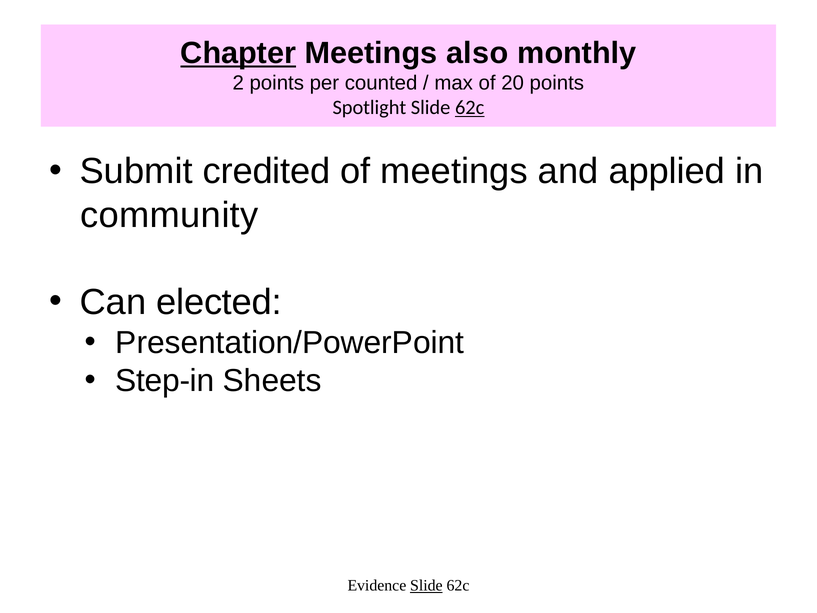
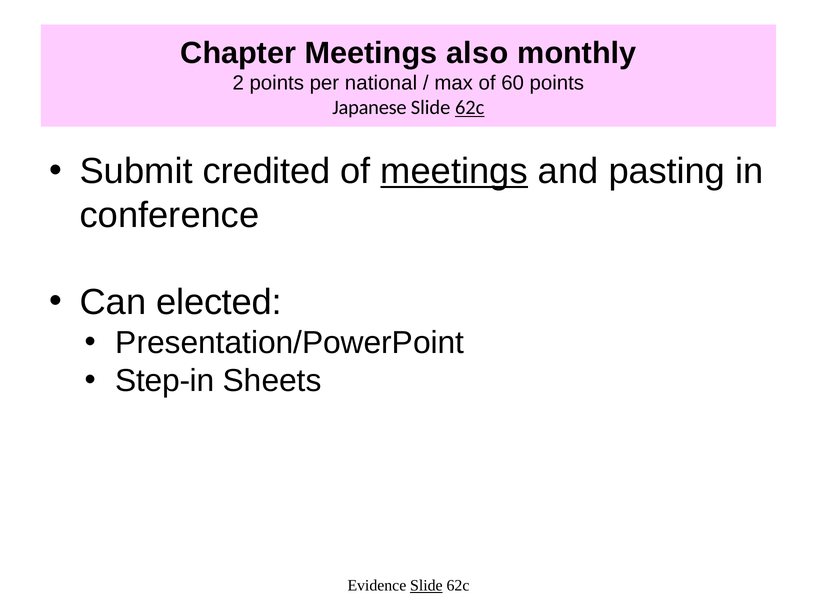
Chapter underline: present -> none
counted: counted -> national
20: 20 -> 60
Spotlight: Spotlight -> Japanese
meetings at (454, 171) underline: none -> present
applied: applied -> pasting
community: community -> conference
